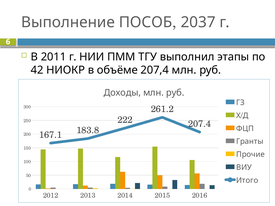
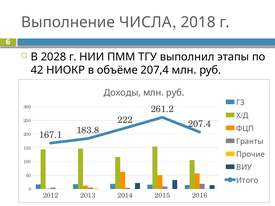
ПОСОБ: ПОСОБ -> ЧИСЛА
2037: 2037 -> 2018
2011: 2011 -> 2028
